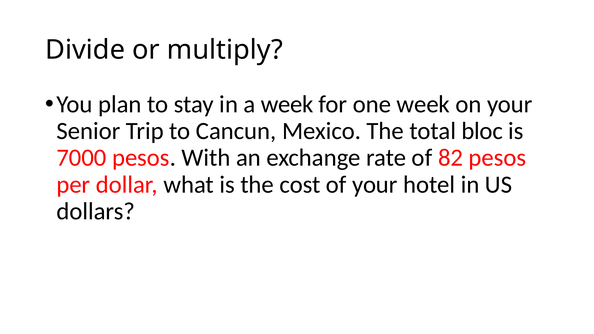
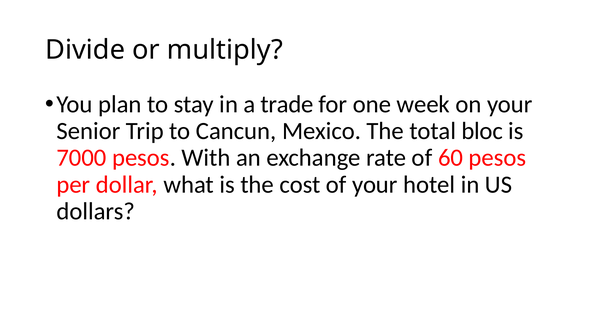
a week: week -> trade
82: 82 -> 60
